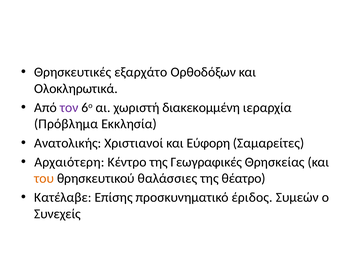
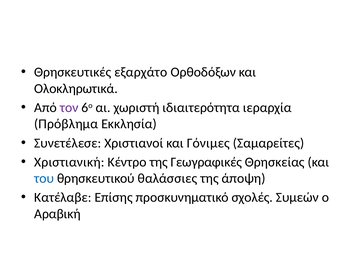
διακεκομμένη: διακεκομμένη -> ιδιαιτερότητα
Ανατολικής: Ανατολικής -> Συνετέλεσε
Εύφορη: Εύφορη -> Γόνιμες
Αρχαιότερη: Αρχαιότερη -> Χριστιανική
του colour: orange -> blue
θέατρο: θέατρο -> άποψη
έριδος: έριδος -> σχολές
Συνεχείς: Συνεχείς -> Αραβική
